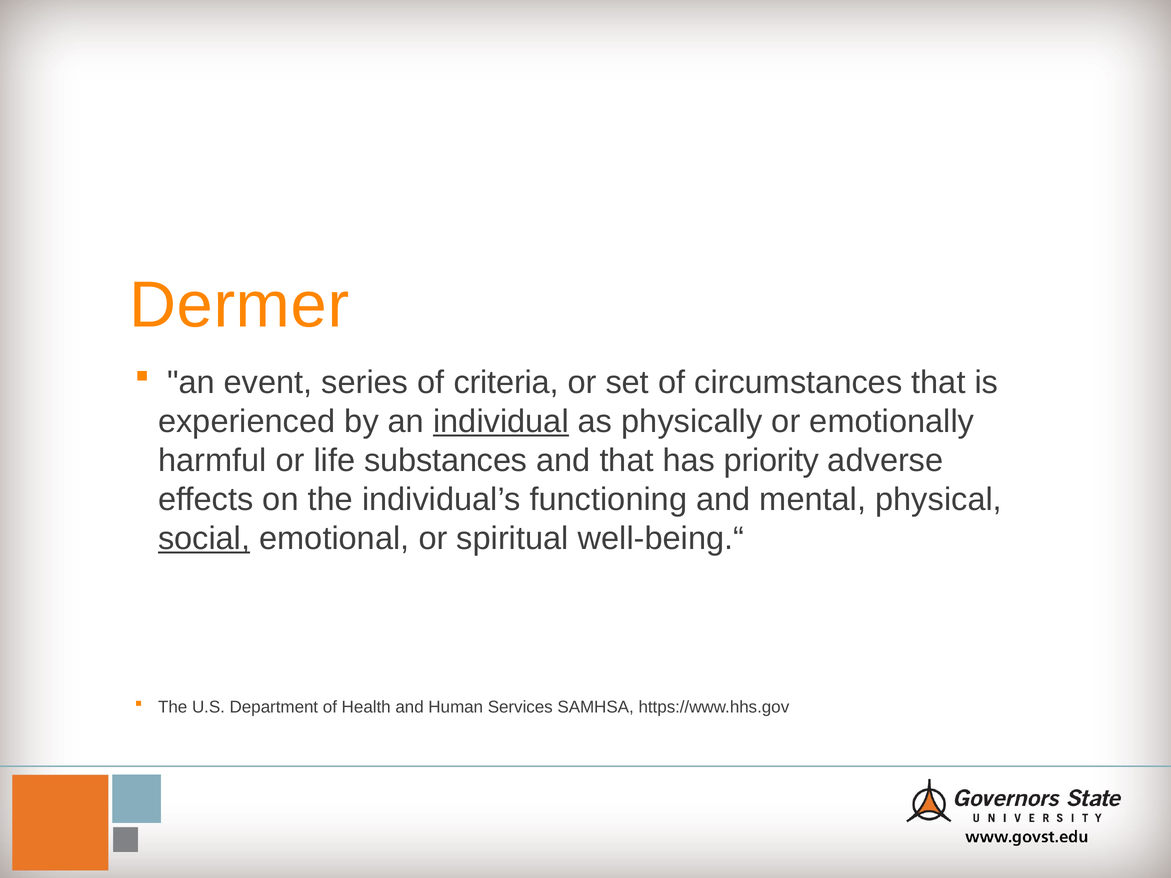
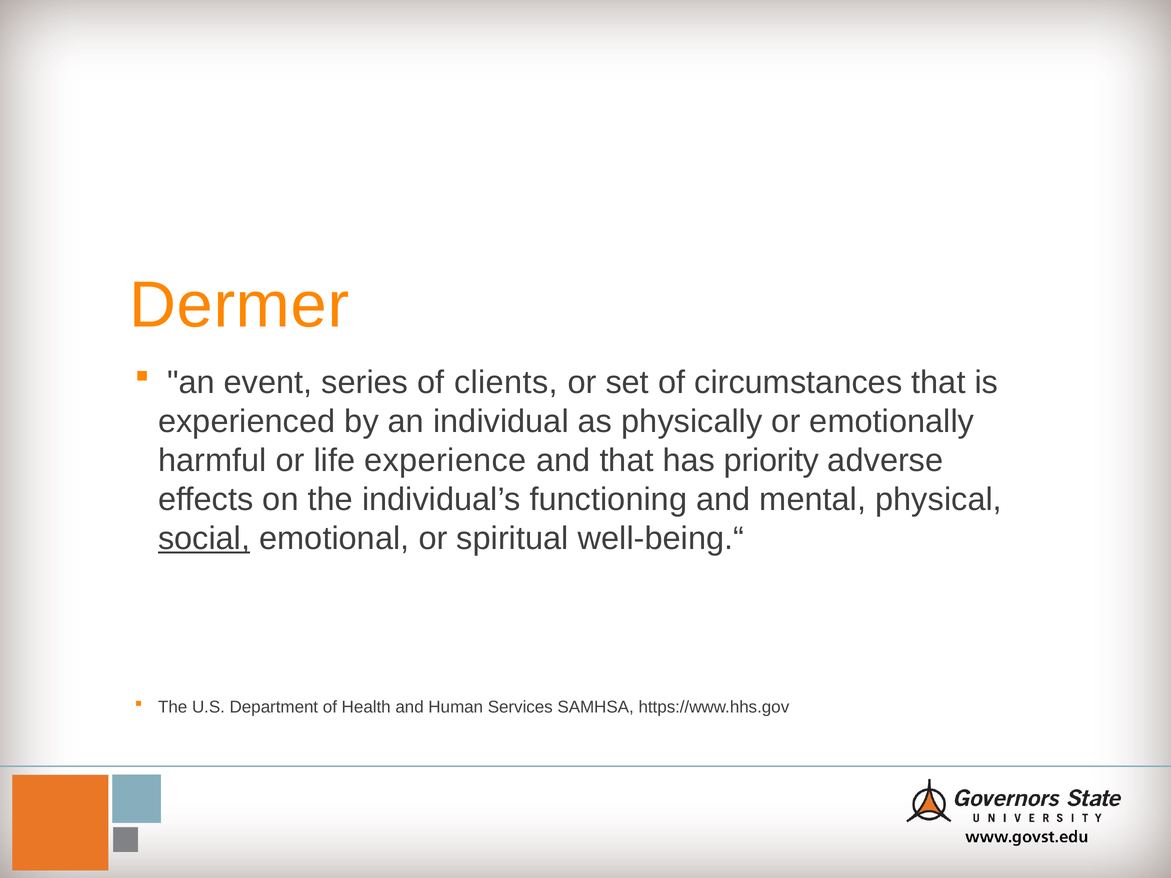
criteria: criteria -> clients
individual underline: present -> none
substances: substances -> experience
